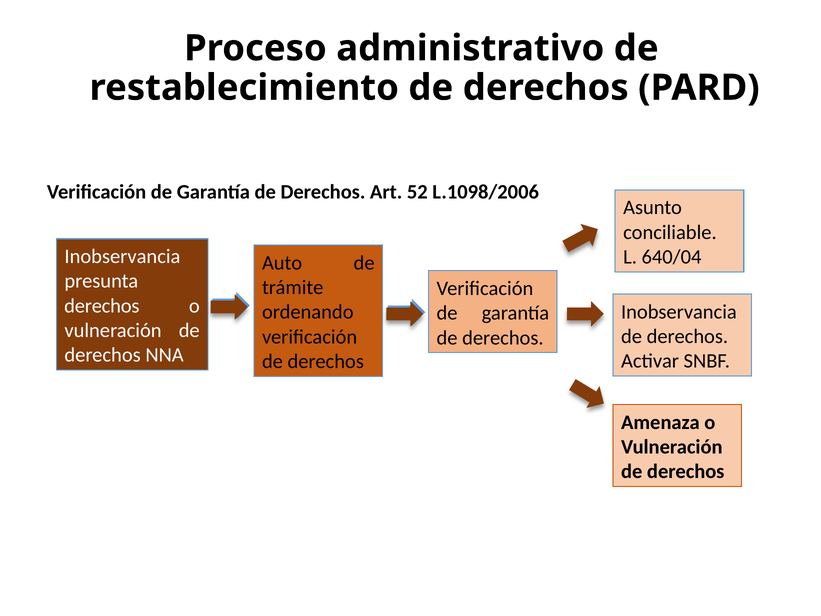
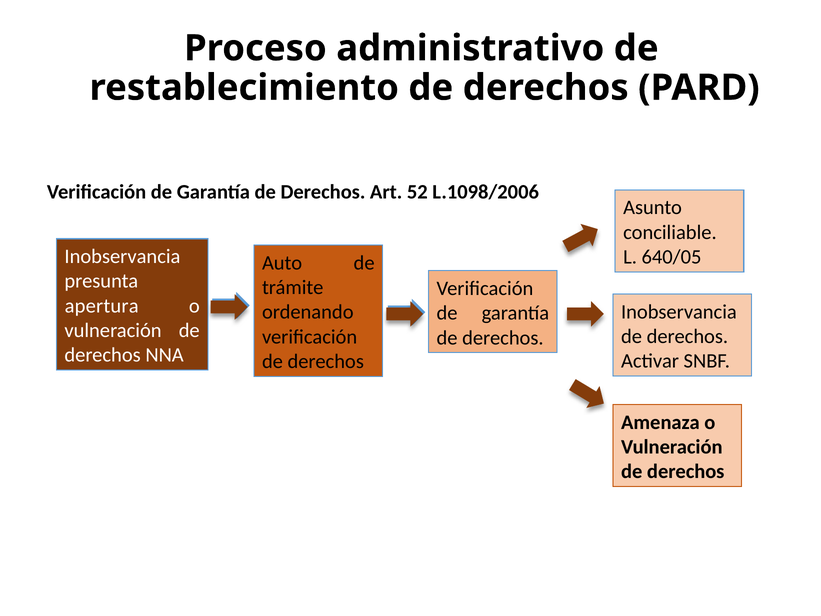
640/04: 640/04 -> 640/05
derechos at (102, 306): derechos -> apertura
